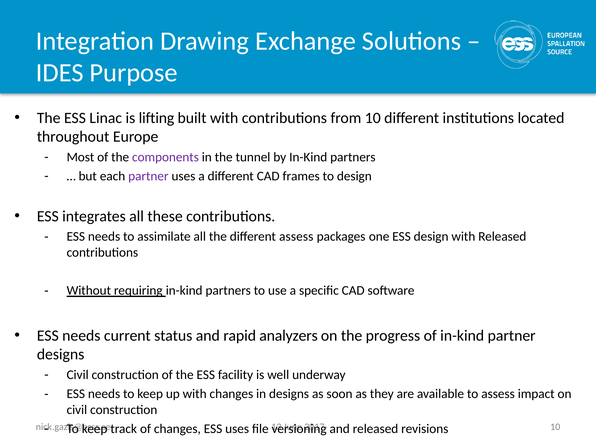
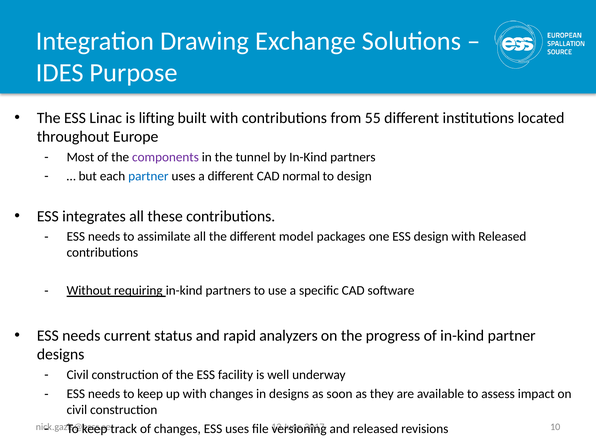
from 10: 10 -> 55
partner at (148, 176) colour: purple -> blue
frames: frames -> normal
different assess: assess -> model
